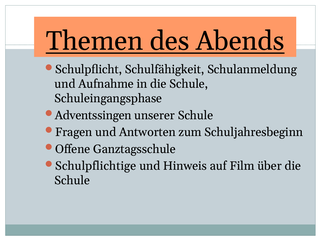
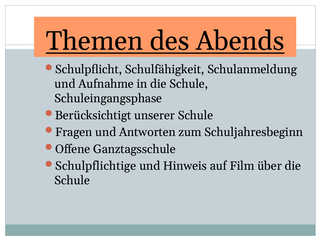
Adventssingen: Adventssingen -> Berücksichtigt
